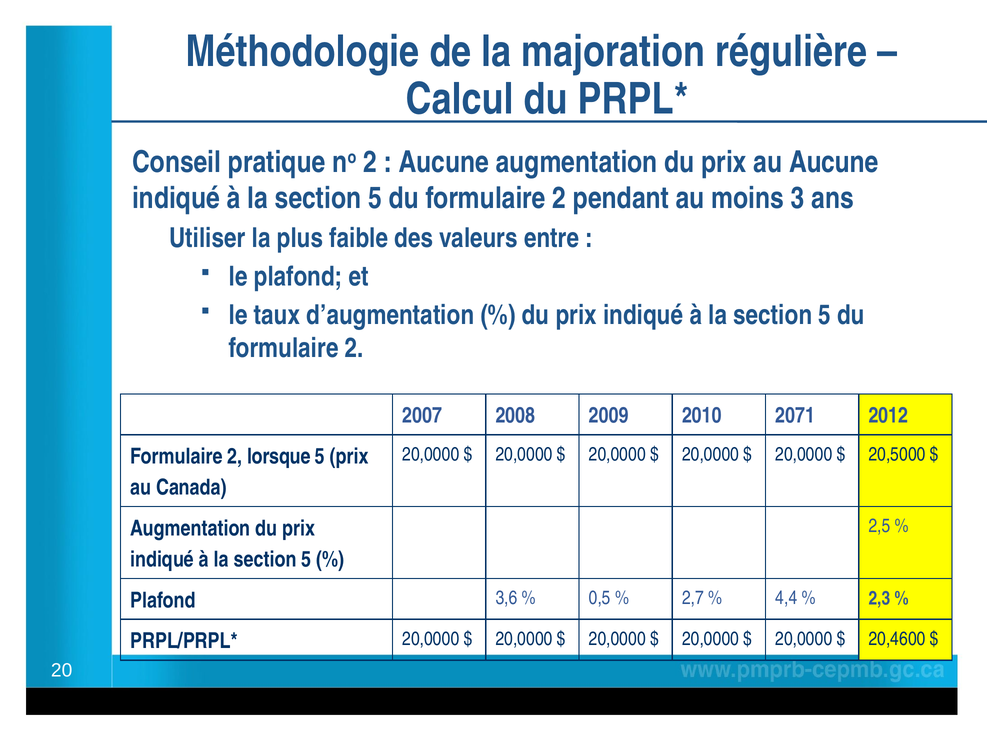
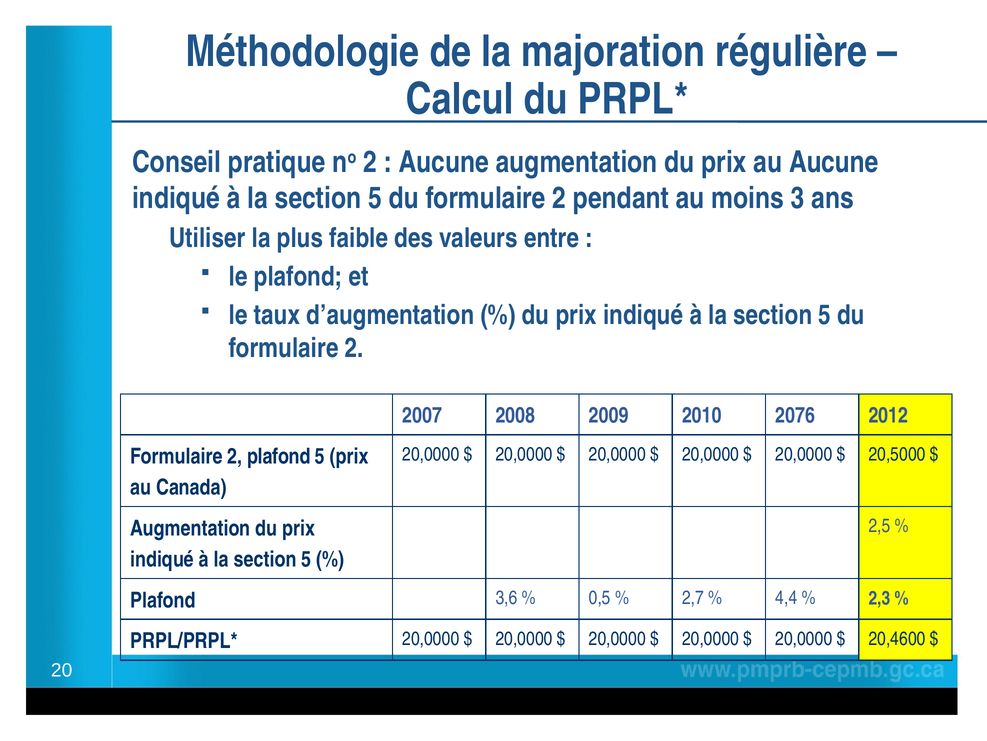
2071: 2071 -> 2076
2 lorsque: lorsque -> plafond
